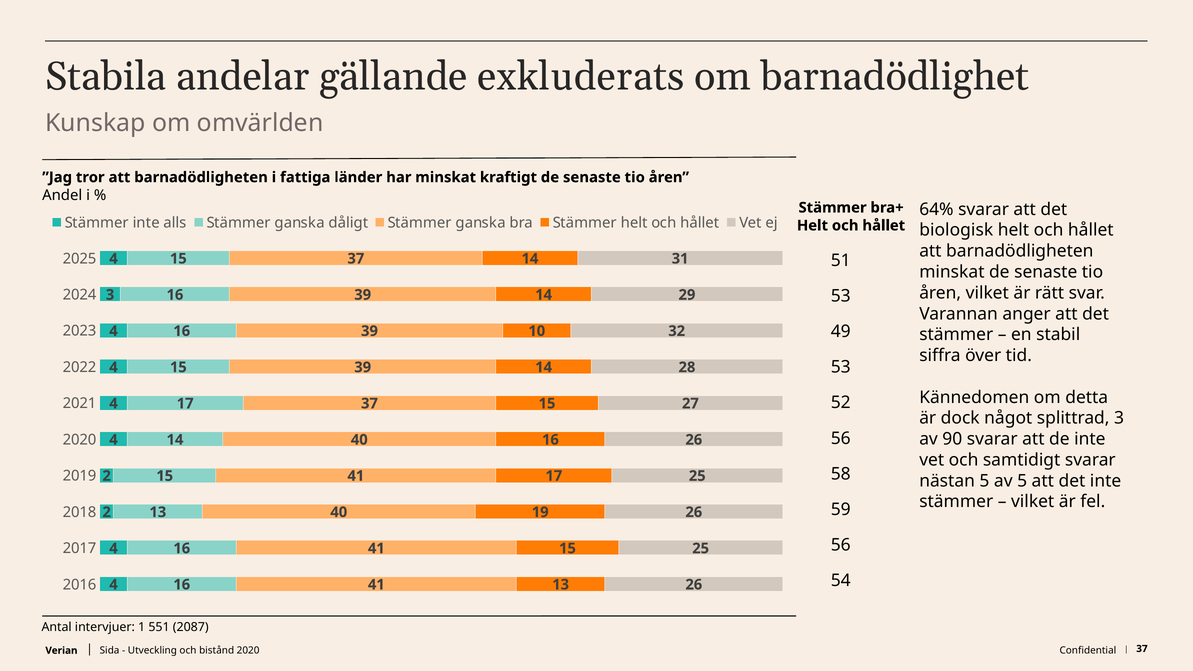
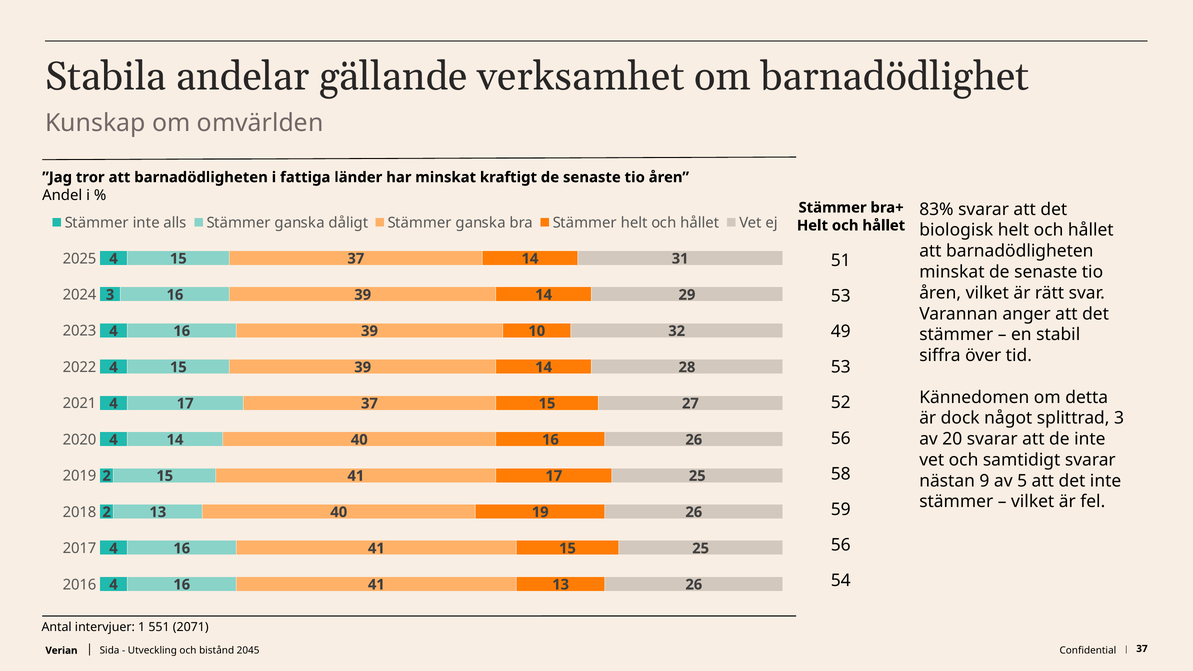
exkluderats: exkluderats -> verksamhet
64%: 64% -> 83%
90: 90 -> 20
nästan 5: 5 -> 9
2087: 2087 -> 2071
bistånd 2020: 2020 -> 2045
